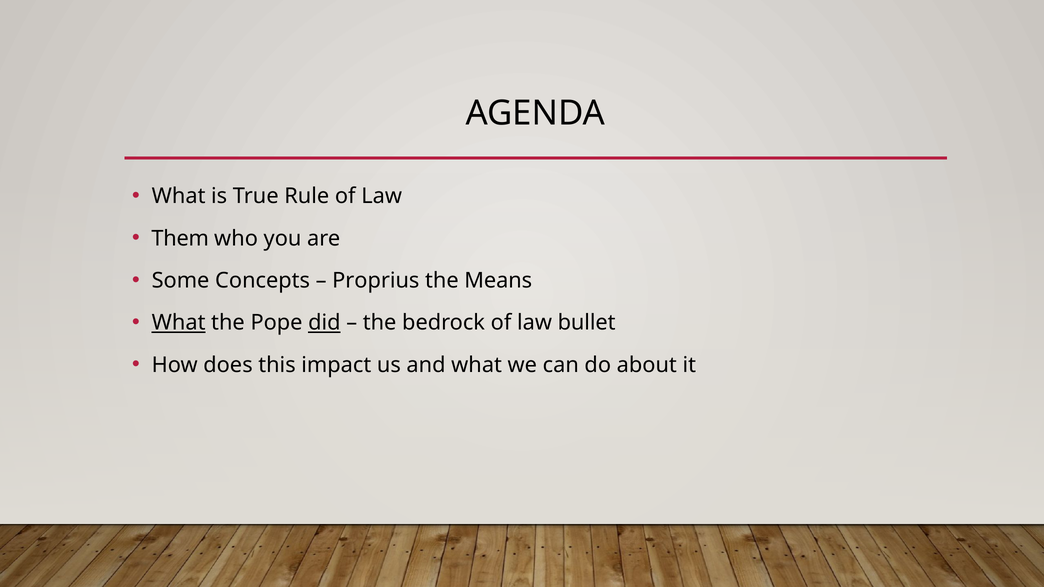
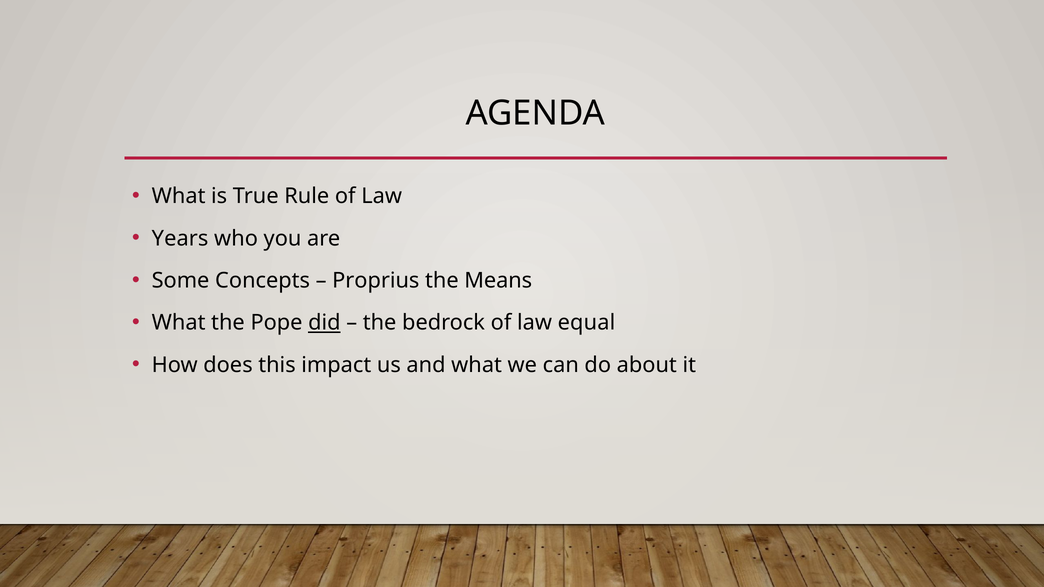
Them: Them -> Years
What at (179, 323) underline: present -> none
bullet: bullet -> equal
